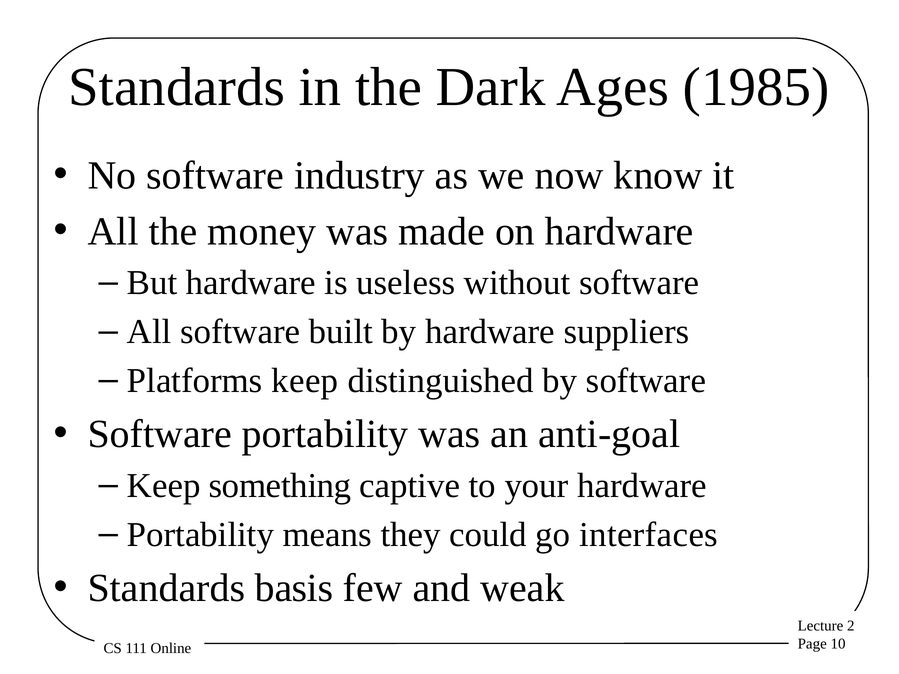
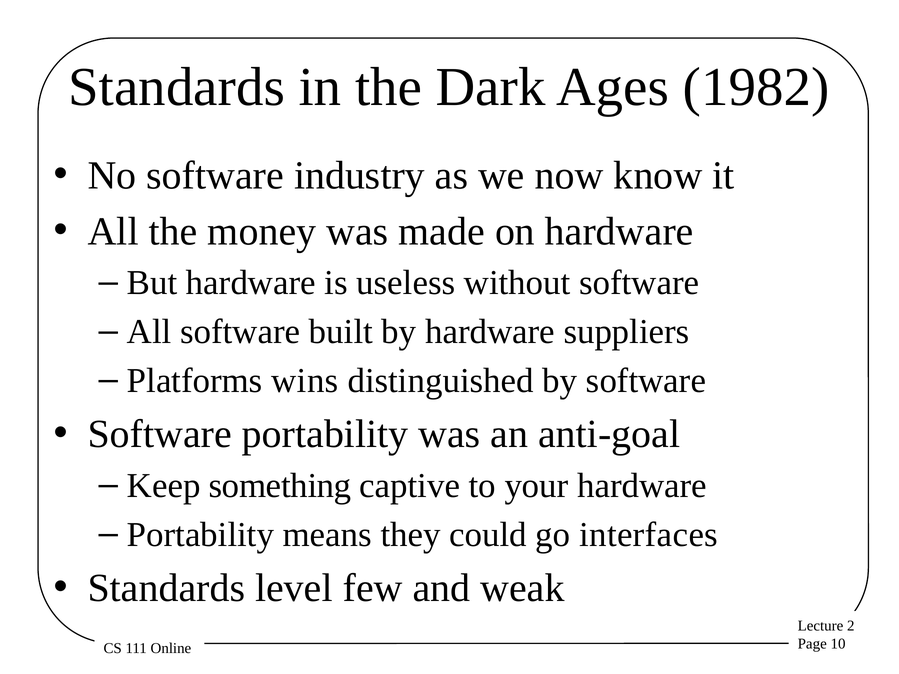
1985: 1985 -> 1982
Platforms keep: keep -> wins
basis: basis -> level
